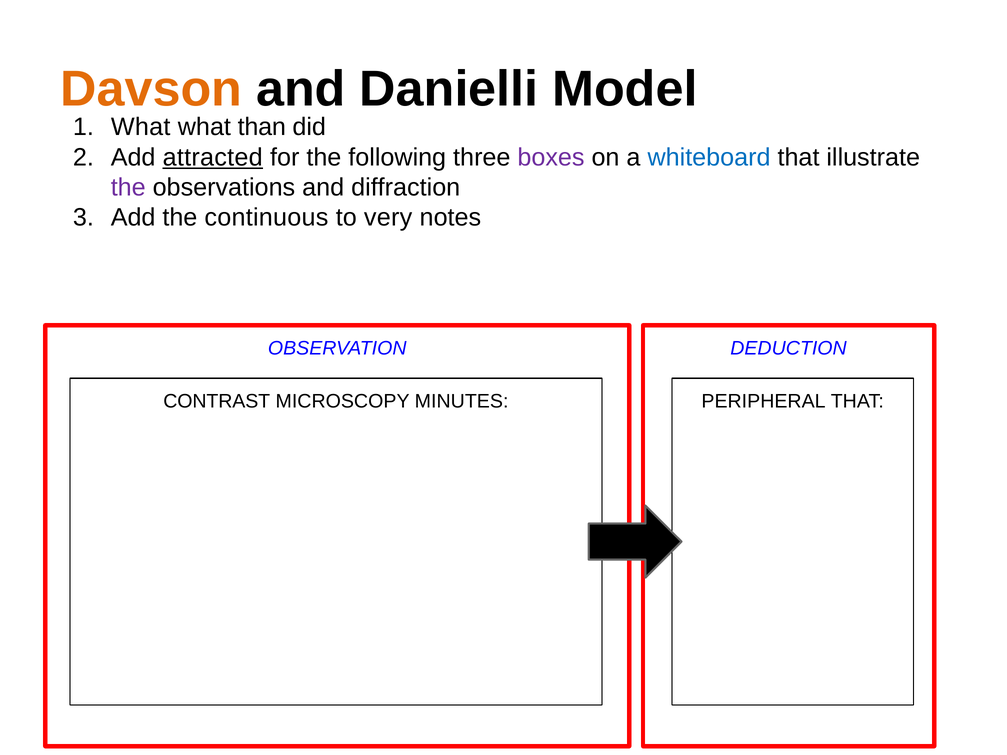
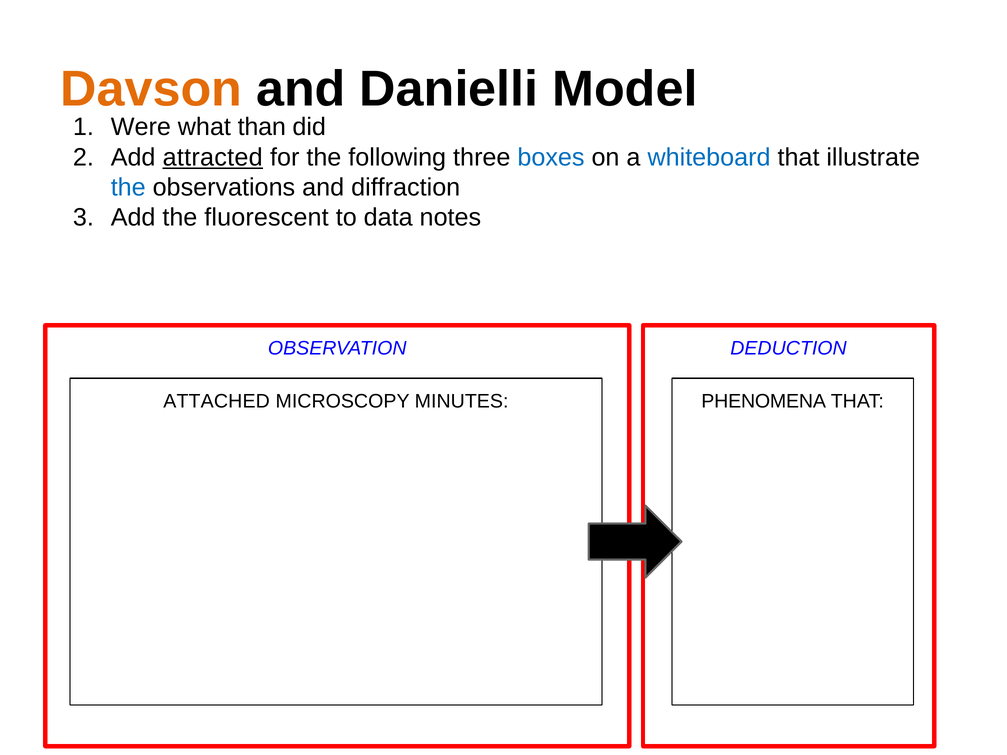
What at (141, 127): What -> Were
boxes colour: purple -> blue
the at (128, 188) colour: purple -> blue
continuous: continuous -> fluorescent
very: very -> data
CONTRAST: CONTRAST -> ATTACHED
PERIPHERAL: PERIPHERAL -> PHENOMENA
